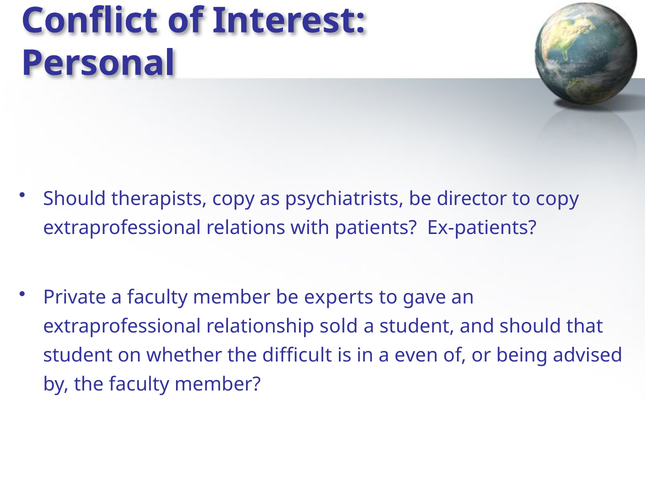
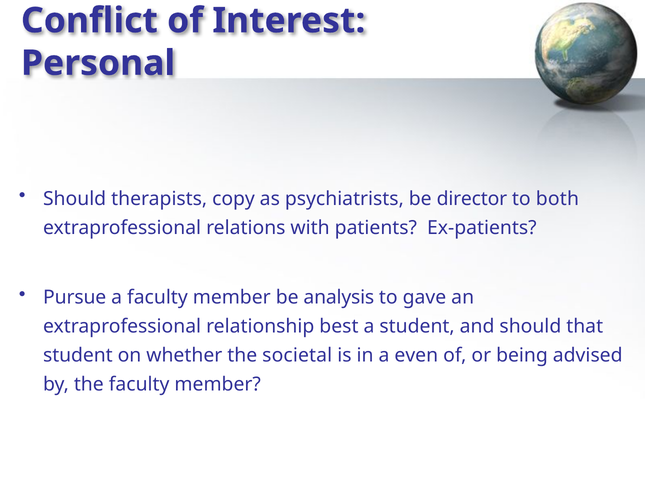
to copy: copy -> both
Private: Private -> Pursue
experts: experts -> analysis
sold: sold -> best
difficult: difficult -> societal
